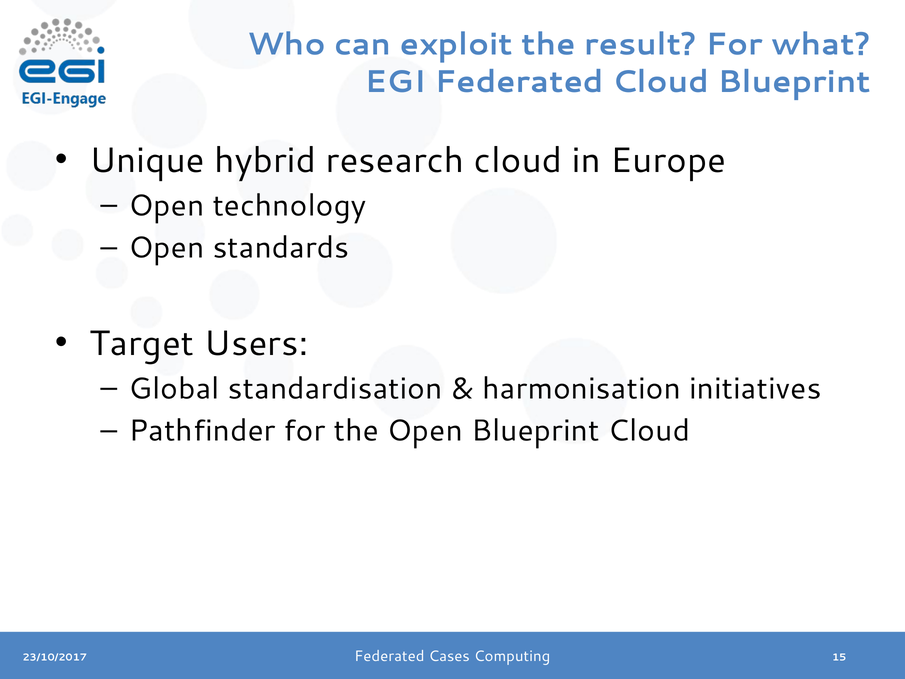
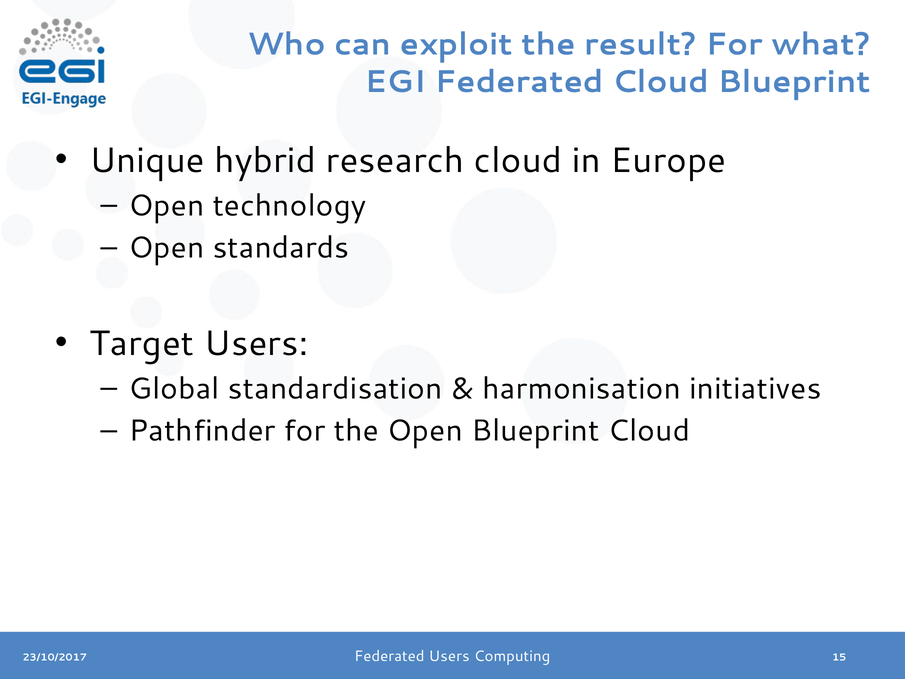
Federated Cases: Cases -> Users
